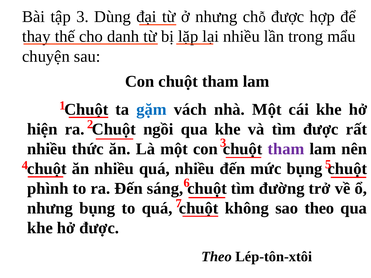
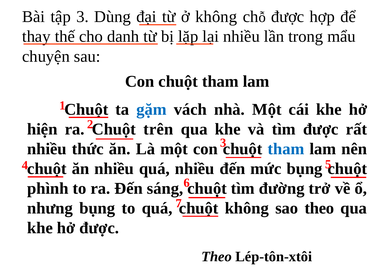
ở nhưng: nhưng -> không
ngồi: ngồi -> trên
tham at (286, 149) colour: purple -> blue
